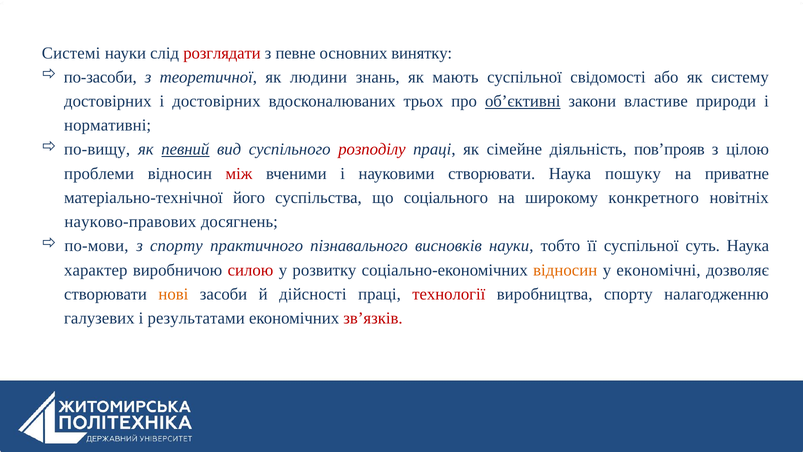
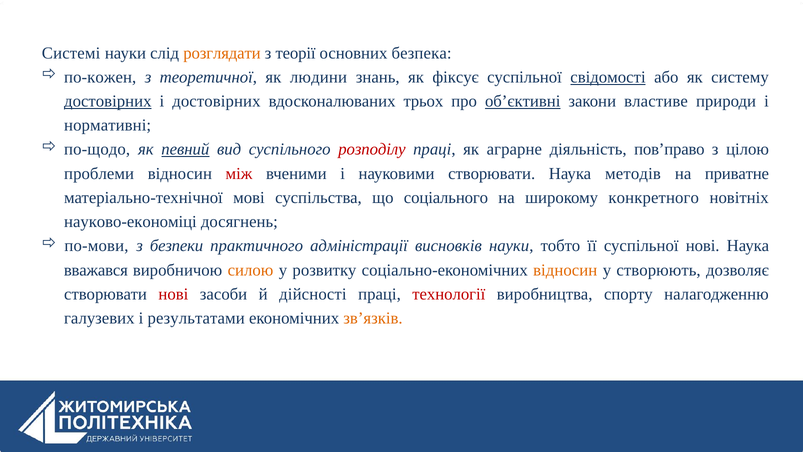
розглядати colour: red -> orange
певне: певне -> теорії
винятку: винятку -> безпека
по-засоби: по-засоби -> по-кожен
мають: мають -> фіксує
свідомості underline: none -> present
достовірних at (108, 101) underline: none -> present
по-вищу: по-вищу -> по-щодо
сімейне: сімейне -> аграрне
пов’прояв: пов’прояв -> пов’право
пошуку: пошуку -> методів
його: його -> мові
науково-правових: науково-правових -> науково-економіці
з спорту: спорту -> безпеки
пізнавального: пізнавального -> адміністрації
суспільної суть: суть -> нові
характер: характер -> вважався
силою colour: red -> orange
економічні: економічні -> створюють
нові at (173, 294) colour: orange -> red
зв’язків colour: red -> orange
